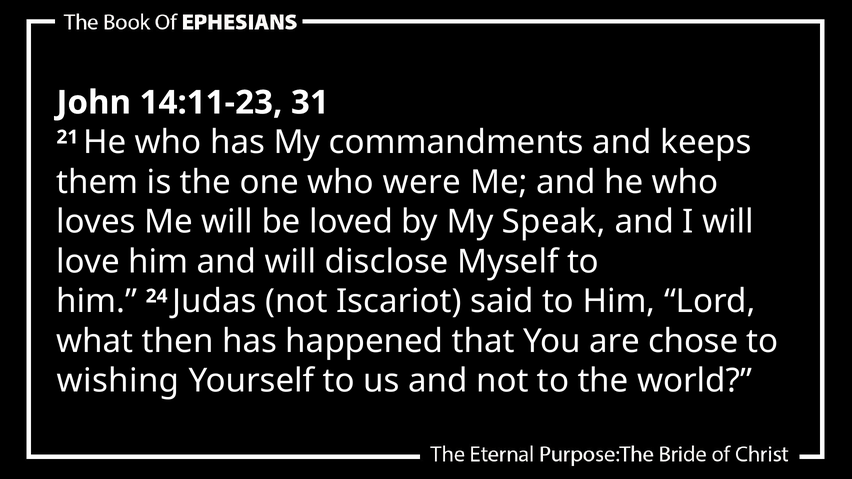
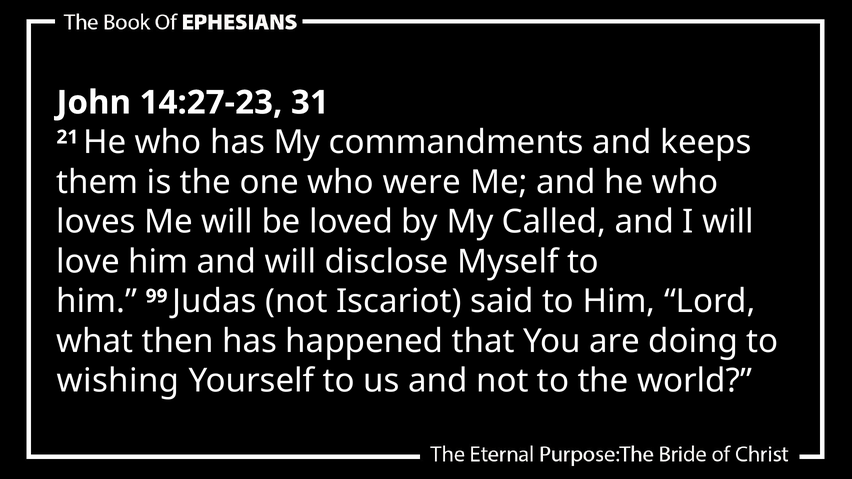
14:11-23: 14:11-23 -> 14:27-23
Speak: Speak -> Called
24: 24 -> 99
chose: chose -> doing
